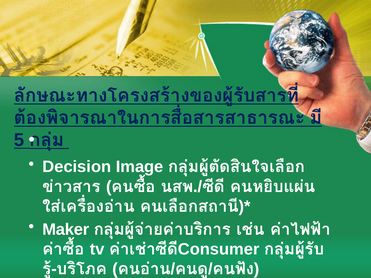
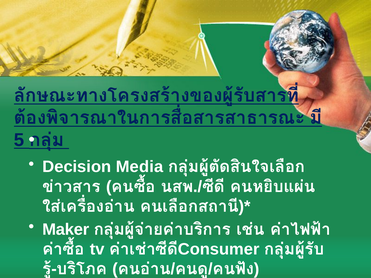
Image: Image -> Media
